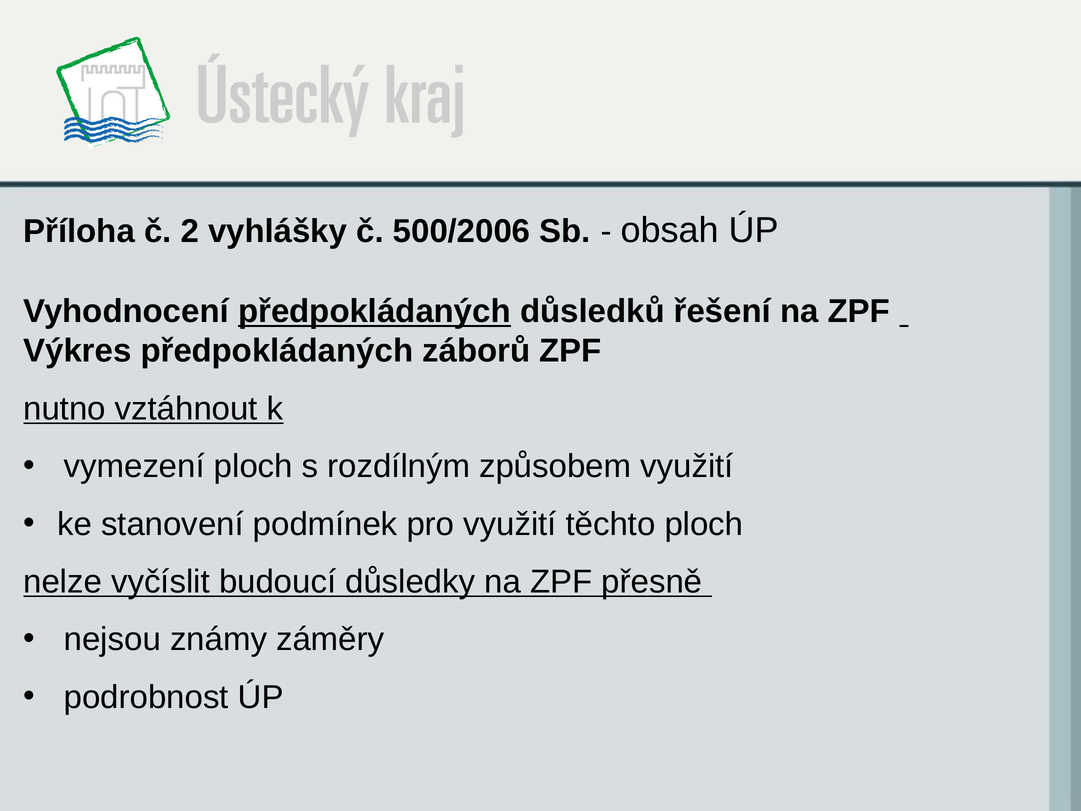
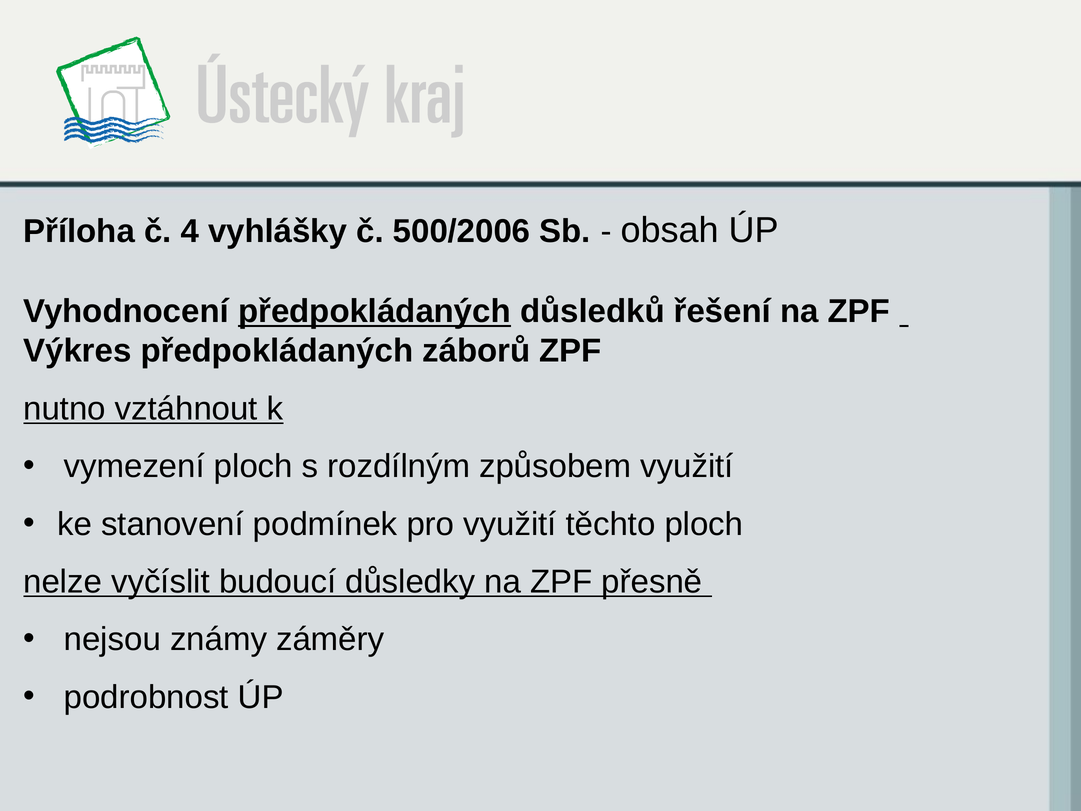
2: 2 -> 4
